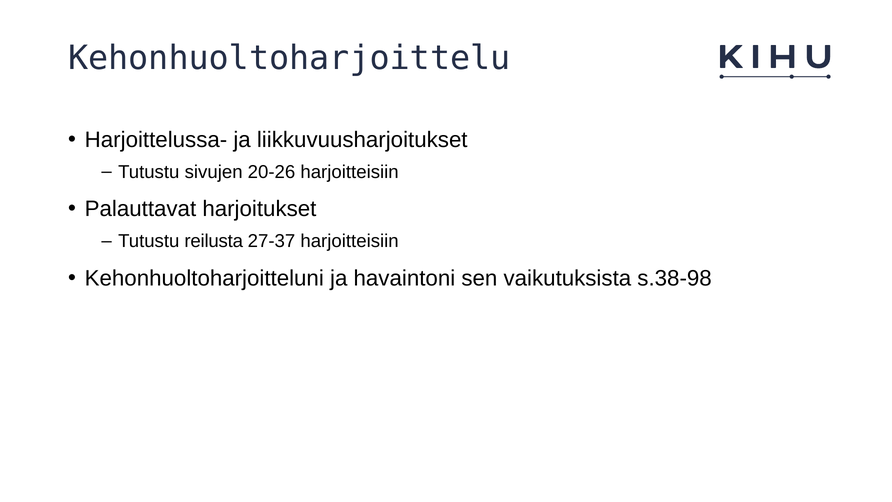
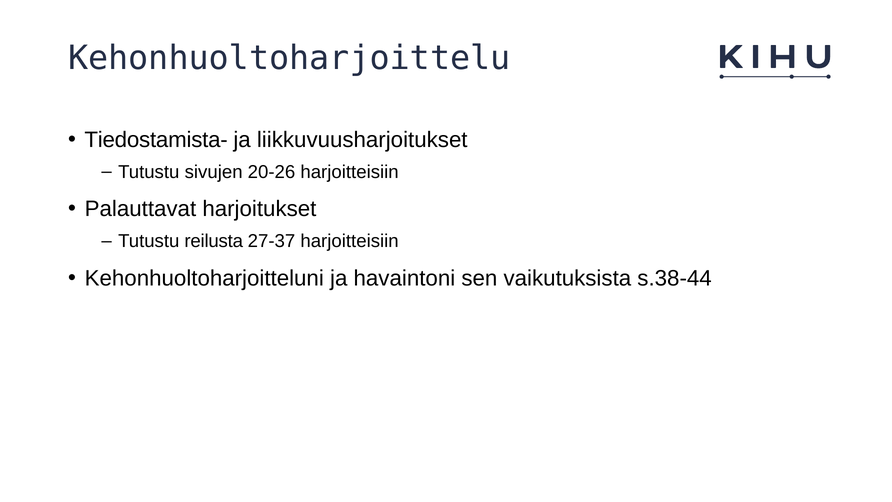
Harjoittelussa-: Harjoittelussa- -> Tiedostamista-
s.38-98: s.38-98 -> s.38-44
